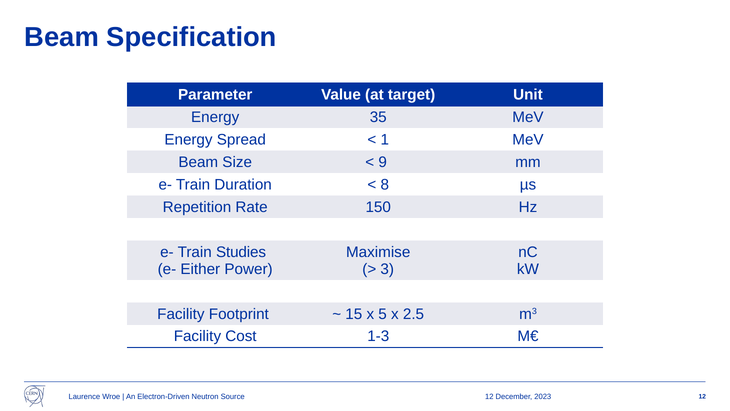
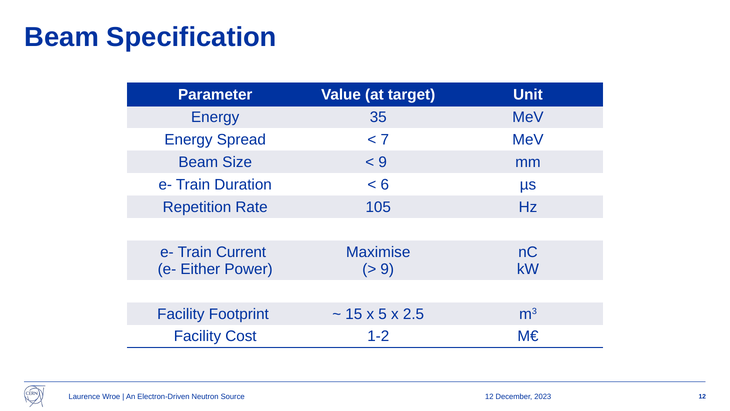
1: 1 -> 7
8: 8 -> 6
150: 150 -> 105
Studies: Studies -> Current
3 at (387, 269): 3 -> 9
1-3: 1-3 -> 1-2
